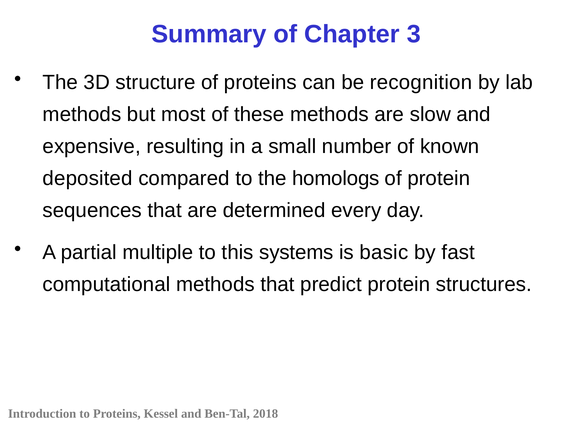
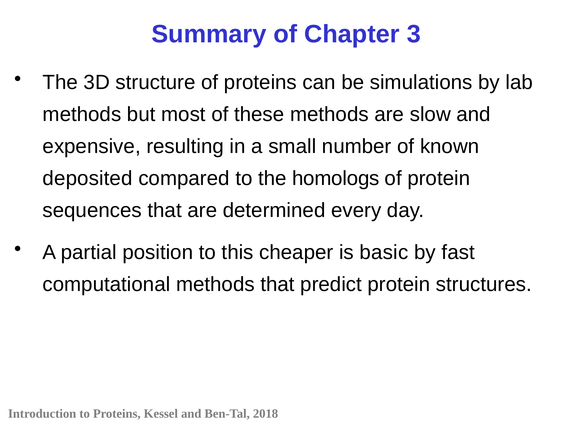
recognition: recognition -> simulations
multiple: multiple -> position
systems: systems -> cheaper
